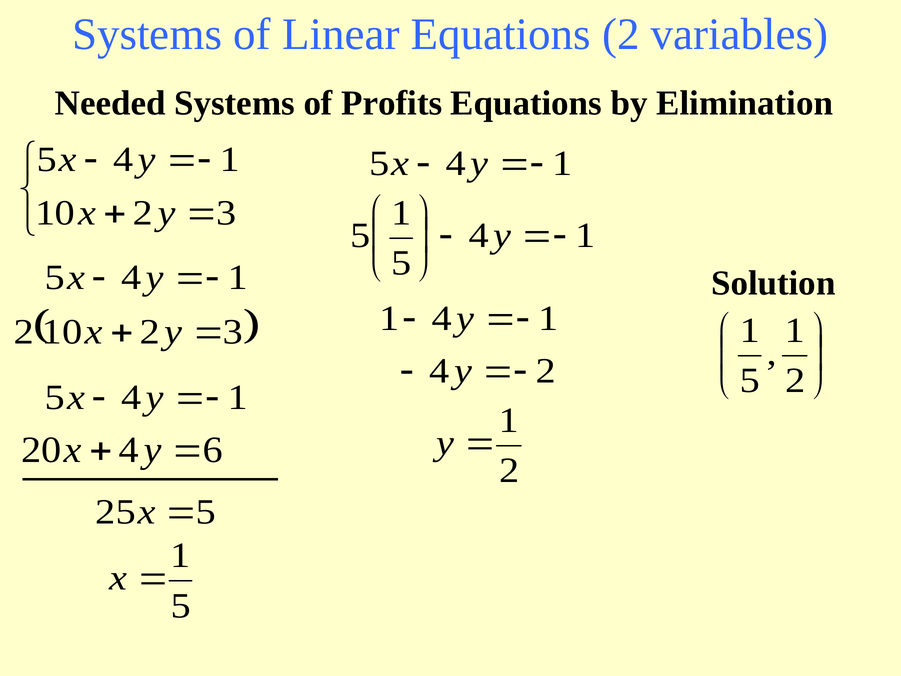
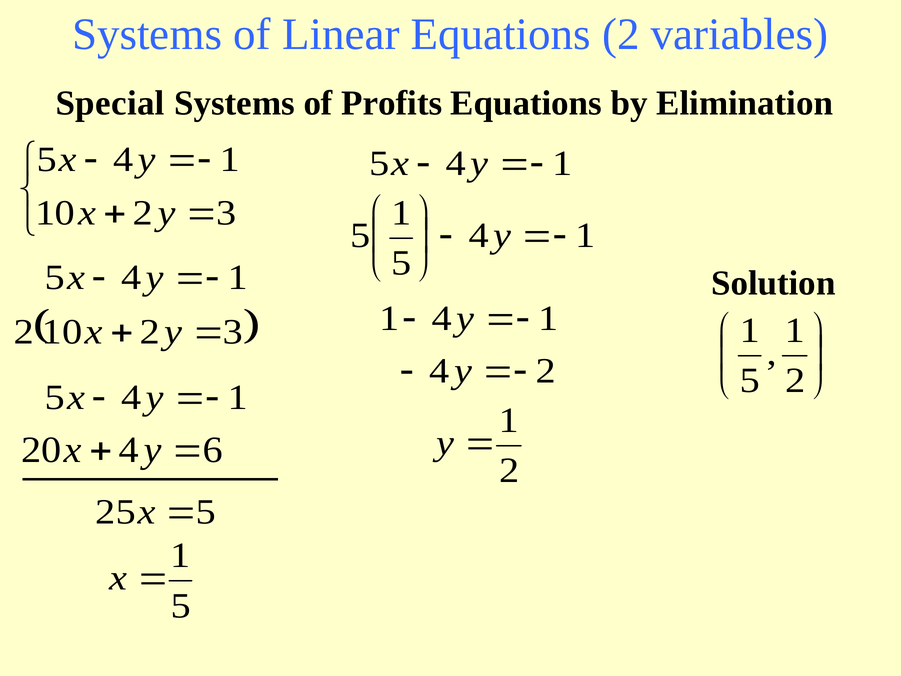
Needed: Needed -> Special
